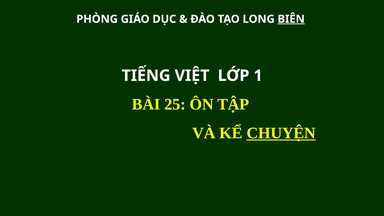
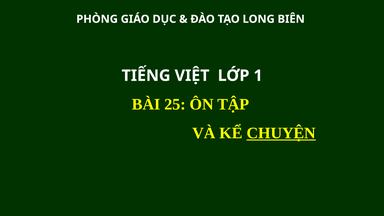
BIÊN underline: present -> none
